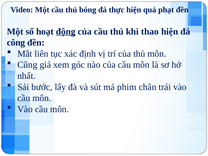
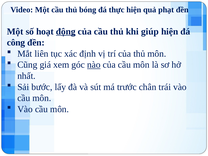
thao: thao -> giúp
nào underline: none -> present
phim: phim -> trước
